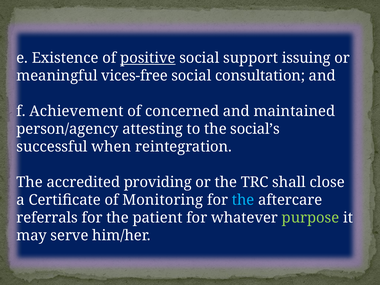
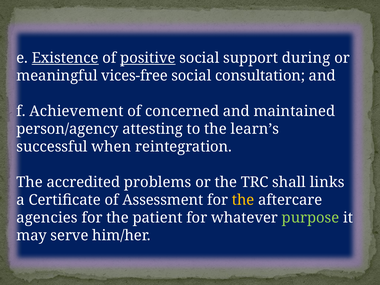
Existence underline: none -> present
issuing: issuing -> during
social’s: social’s -> learn’s
providing: providing -> problems
close: close -> links
Monitoring: Monitoring -> Assessment
the at (243, 200) colour: light blue -> yellow
referrals: referrals -> agencies
